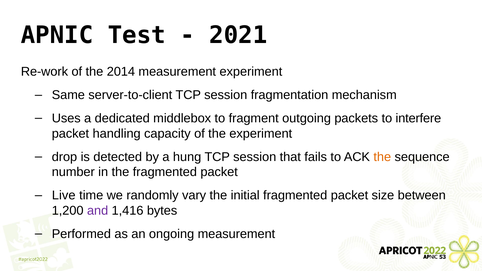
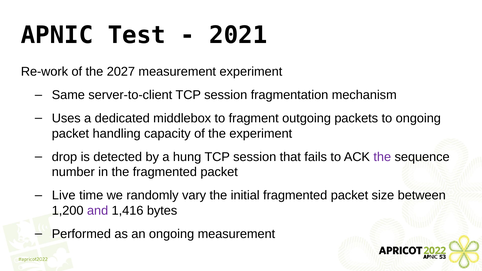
2014: 2014 -> 2027
to interfere: interfere -> ongoing
the at (382, 157) colour: orange -> purple
